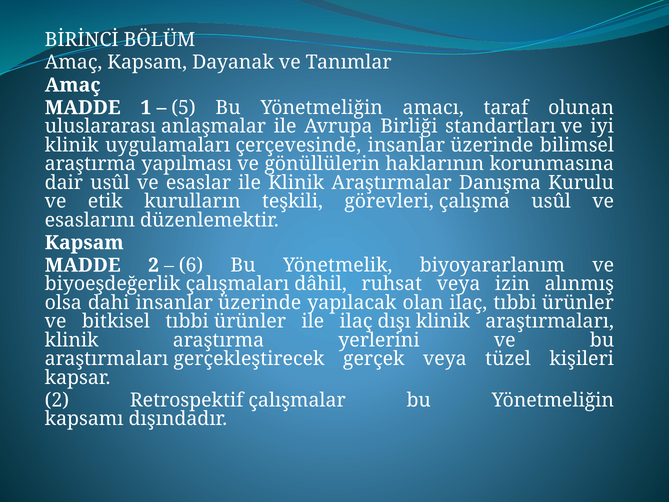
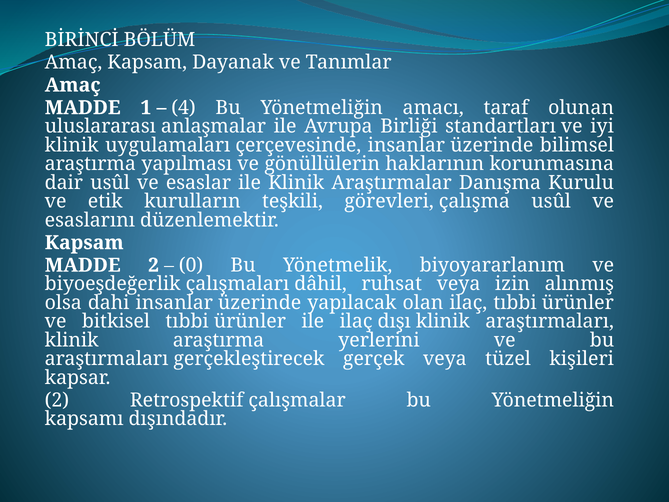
5: 5 -> 4
6: 6 -> 0
